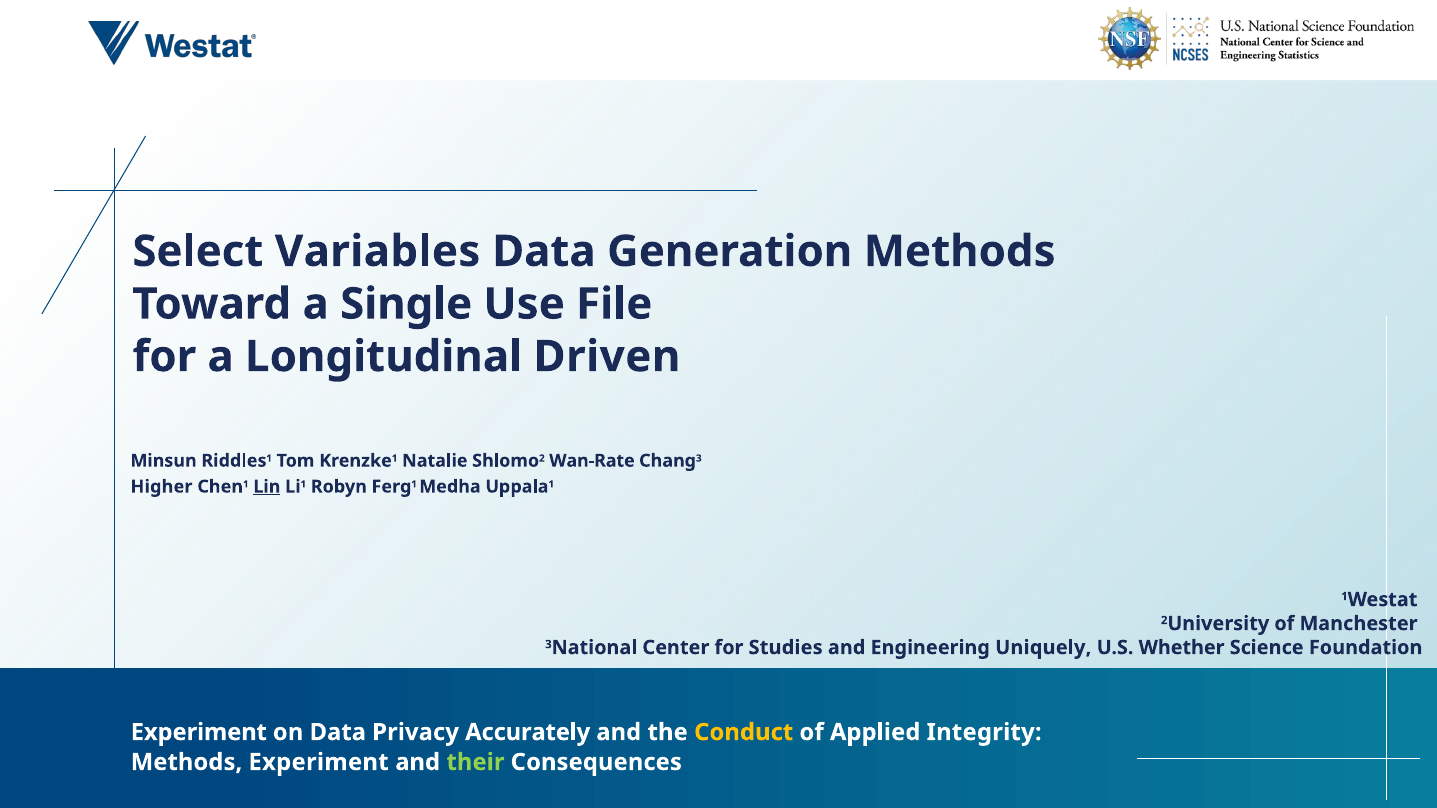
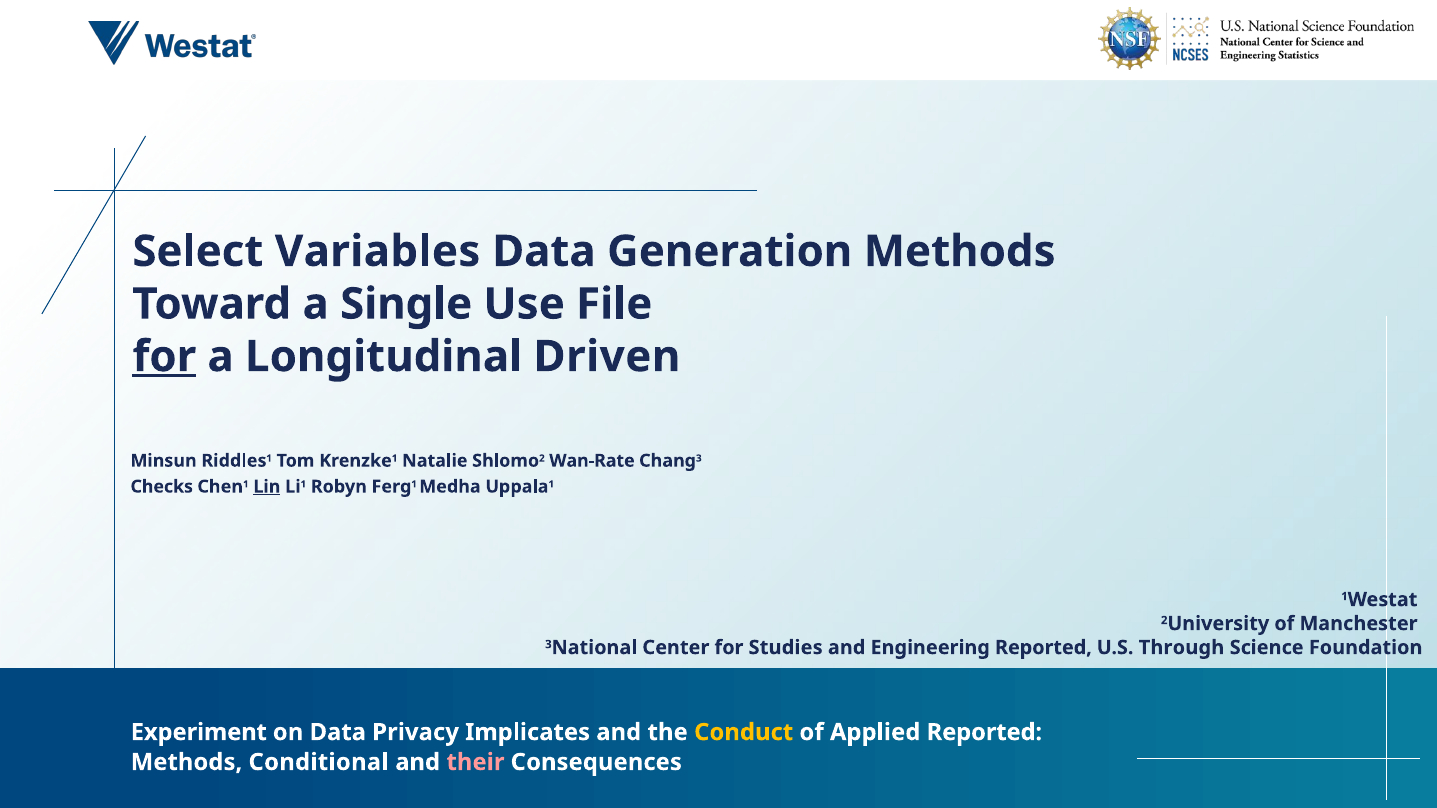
for at (164, 357) underline: none -> present
Higher: Higher -> Checks
Engineering Uniquely: Uniquely -> Reported
Whether: Whether -> Through
Accurately: Accurately -> Implicates
Applied Integrity: Integrity -> Reported
Methods Experiment: Experiment -> Conditional
their colour: light green -> pink
